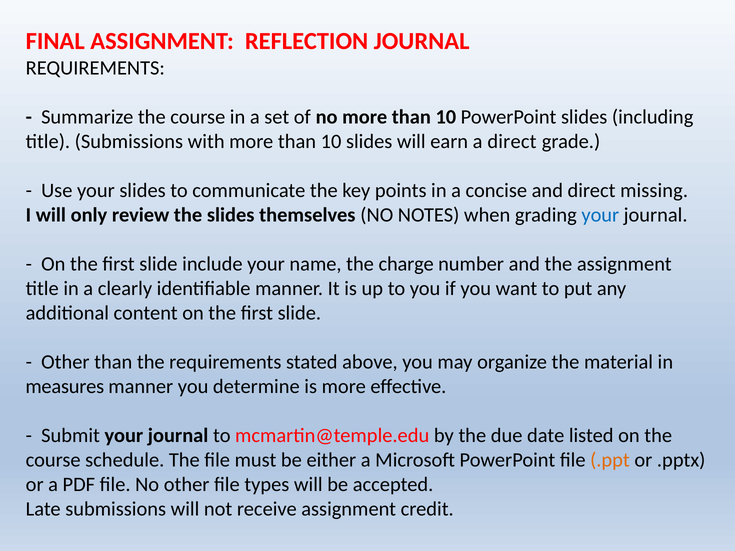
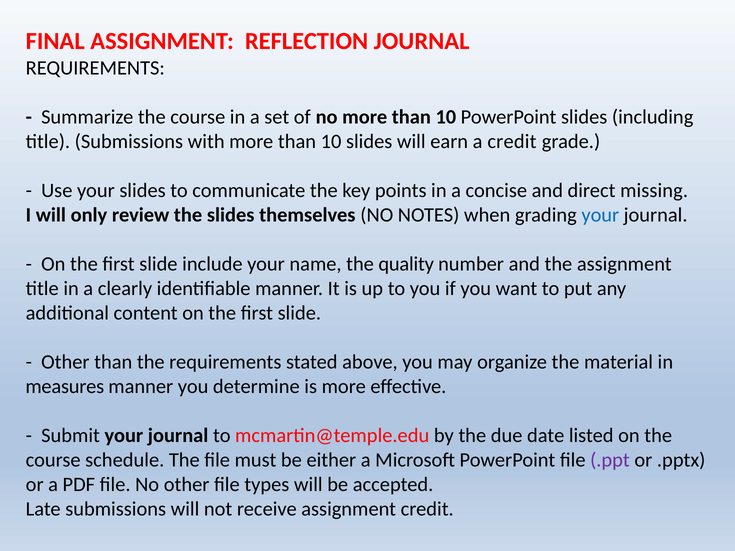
a direct: direct -> credit
charge: charge -> quality
.ppt colour: orange -> purple
